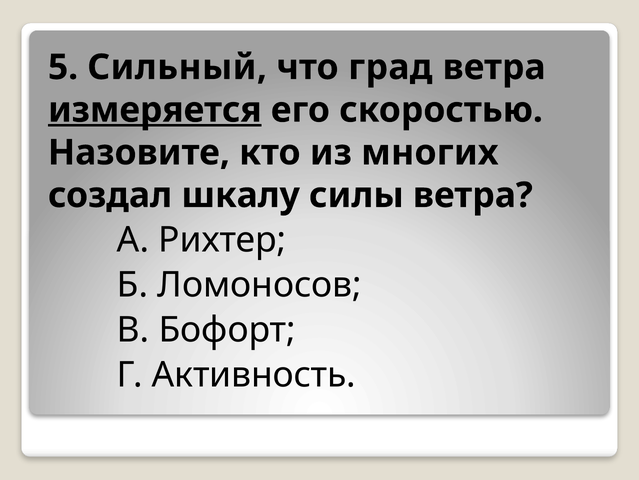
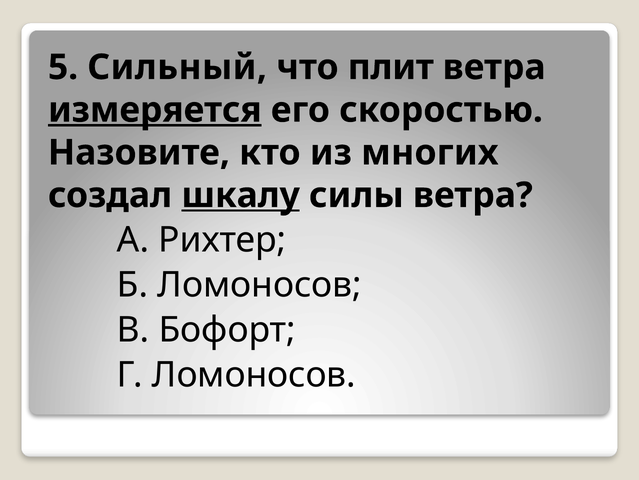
град: град -> плит
шкалу underline: none -> present
Г Активность: Активность -> Ломоносов
